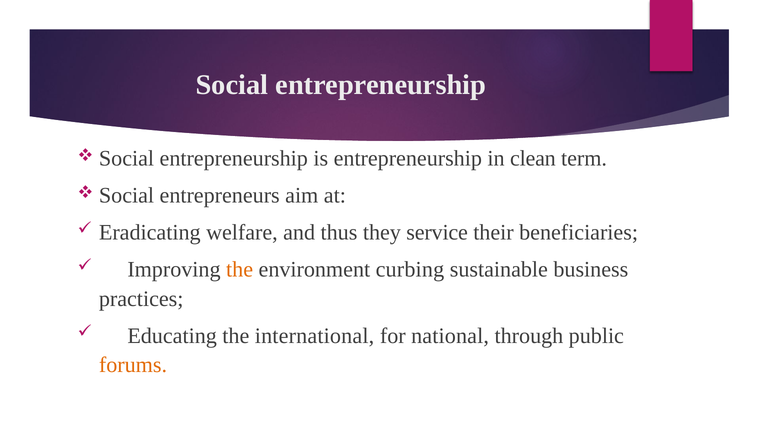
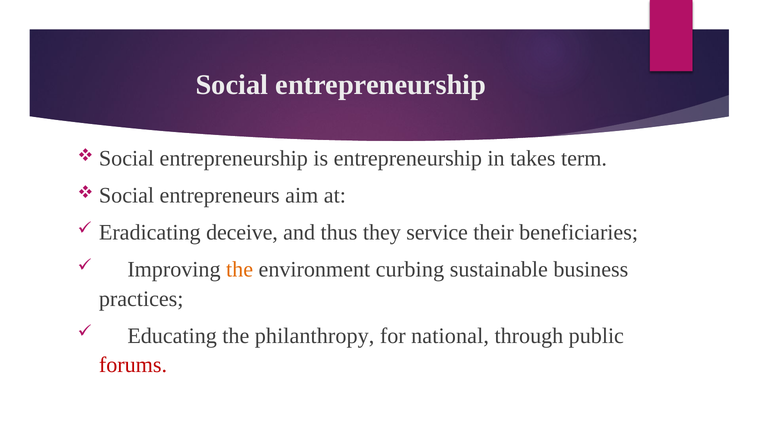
clean: clean -> takes
welfare: welfare -> deceive
international: international -> philanthropy
forums colour: orange -> red
